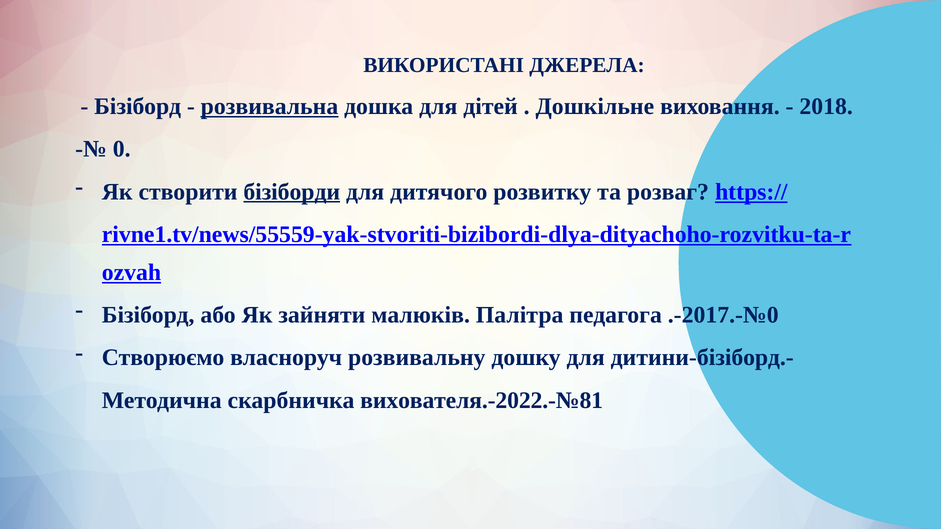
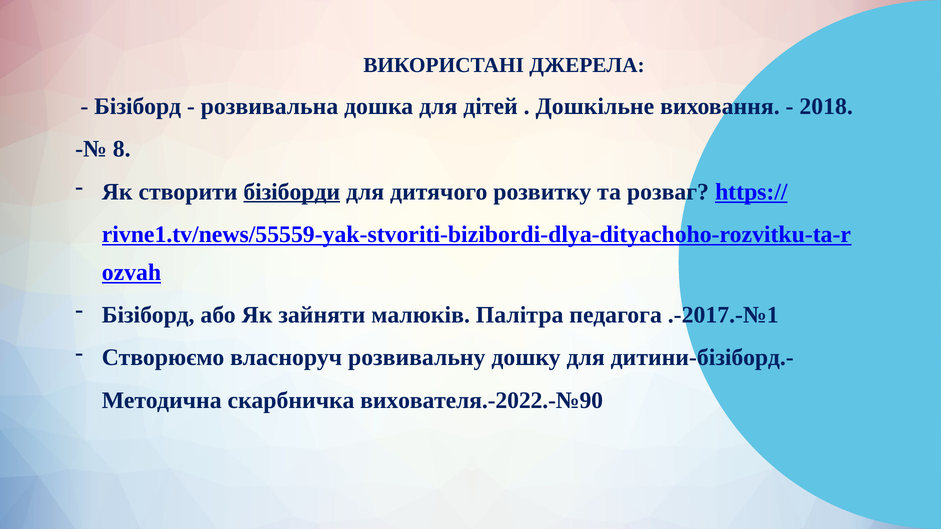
розвивальна underline: present -> none
0: 0 -> 8
.-2017.-№0: .-2017.-№0 -> .-2017.-№1
вихователя.-2022.-№81: вихователя.-2022.-№81 -> вихователя.-2022.-№90
